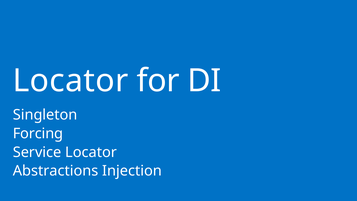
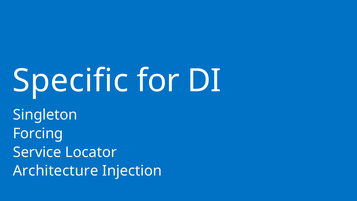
Locator at (70, 81): Locator -> Specific
Abstractions: Abstractions -> Architecture
